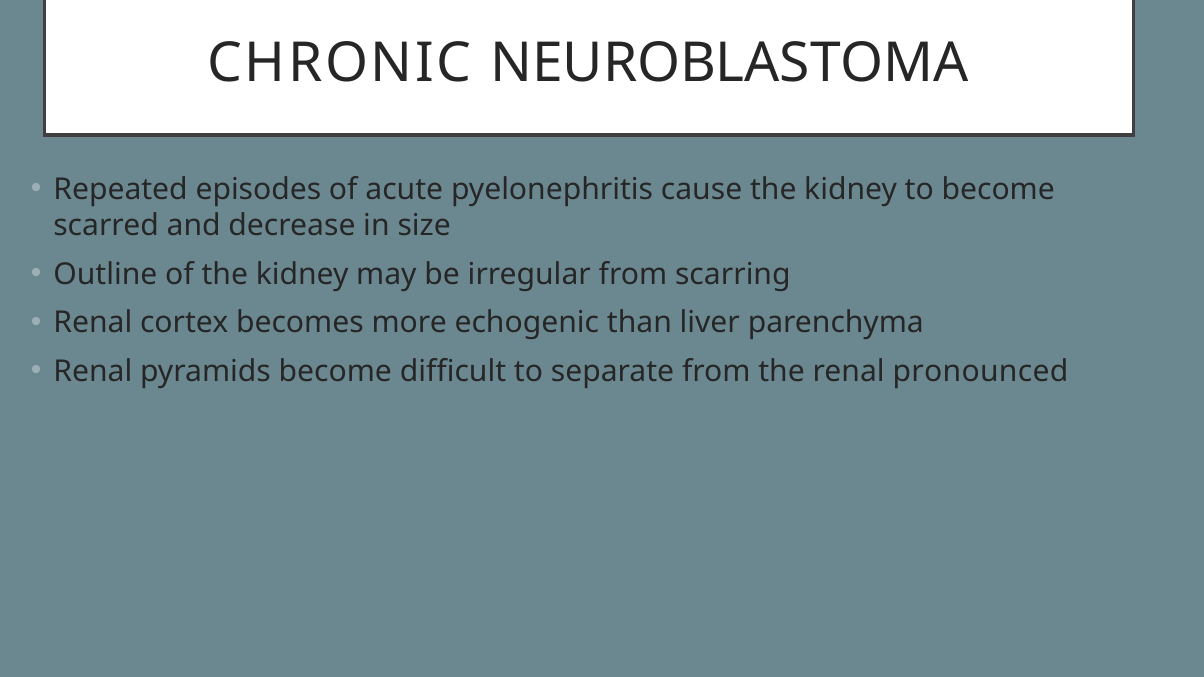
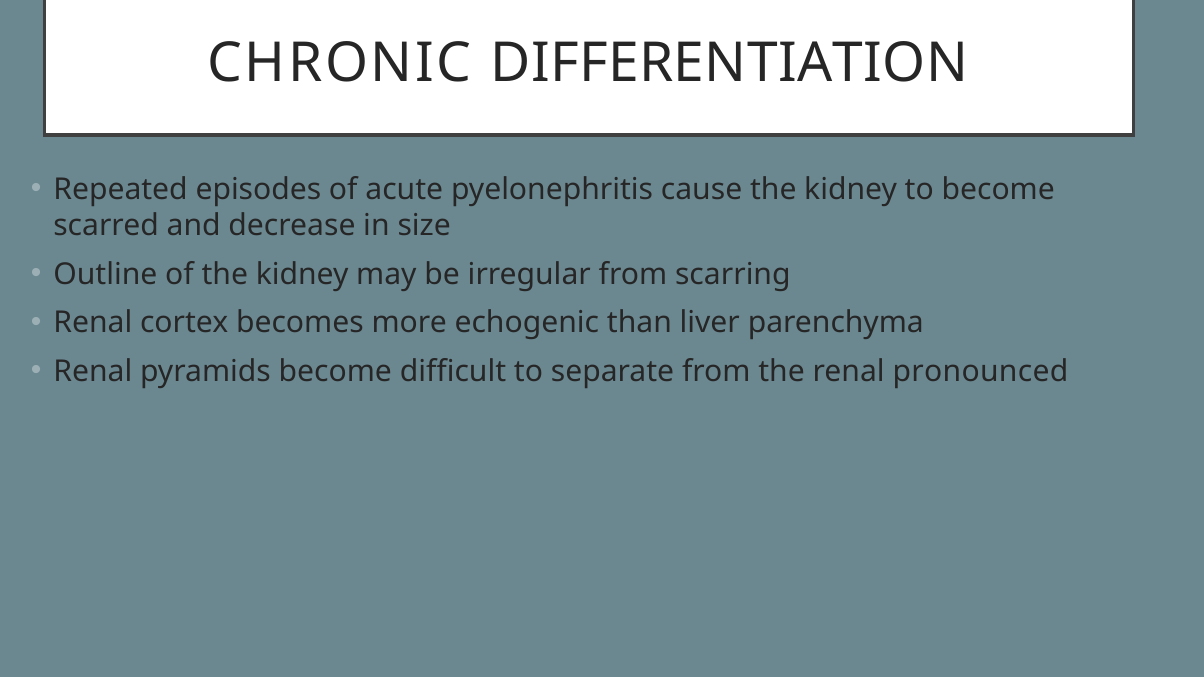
NEUROBLASTOMA: NEUROBLASTOMA -> DIFFERENTIATION
